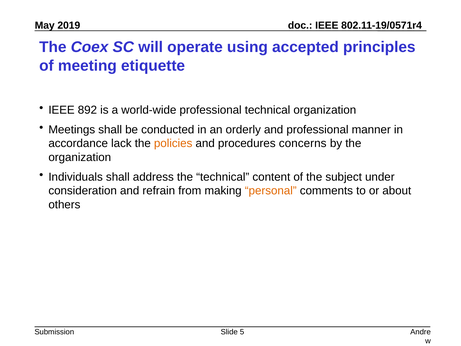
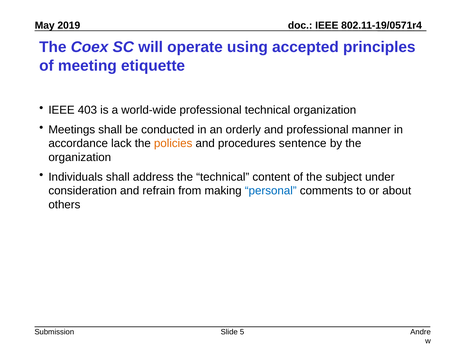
892: 892 -> 403
concerns: concerns -> sentence
personal colour: orange -> blue
